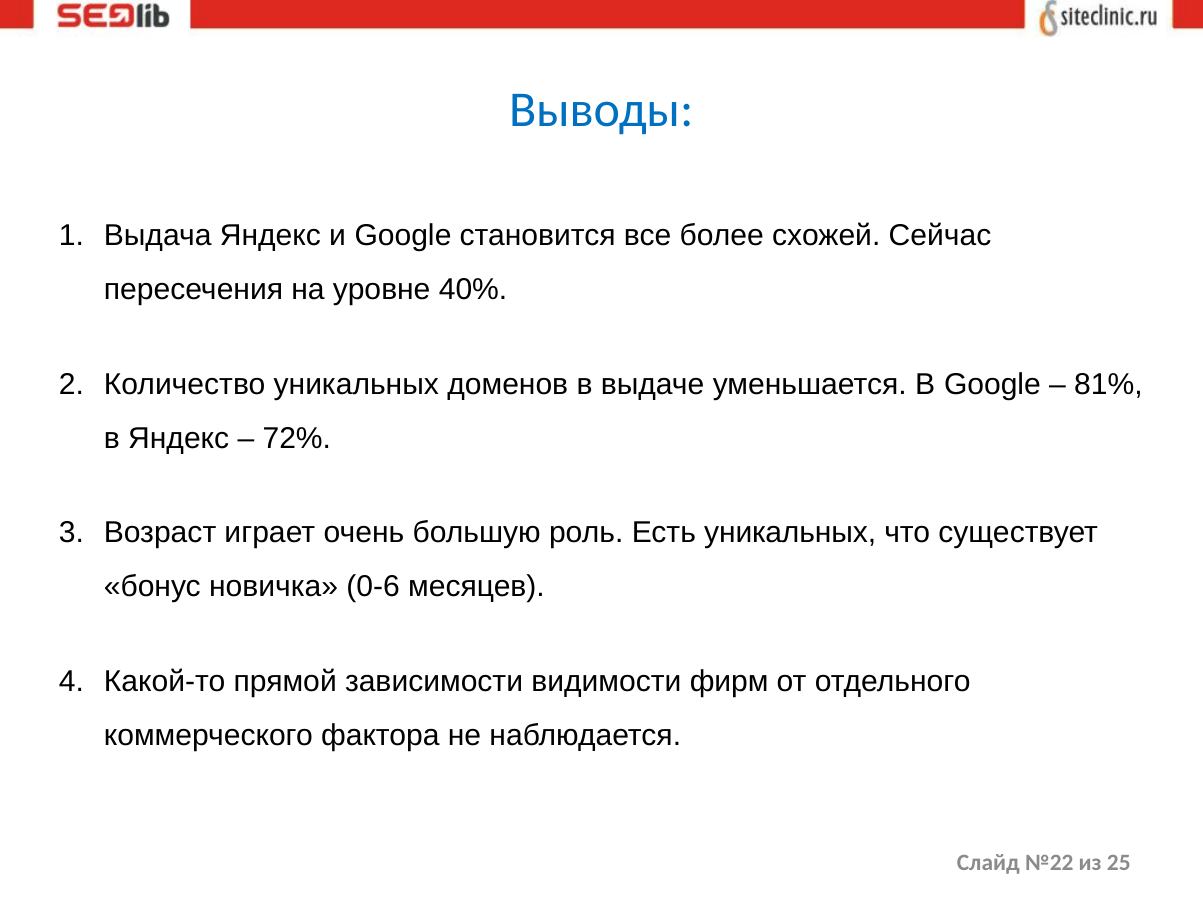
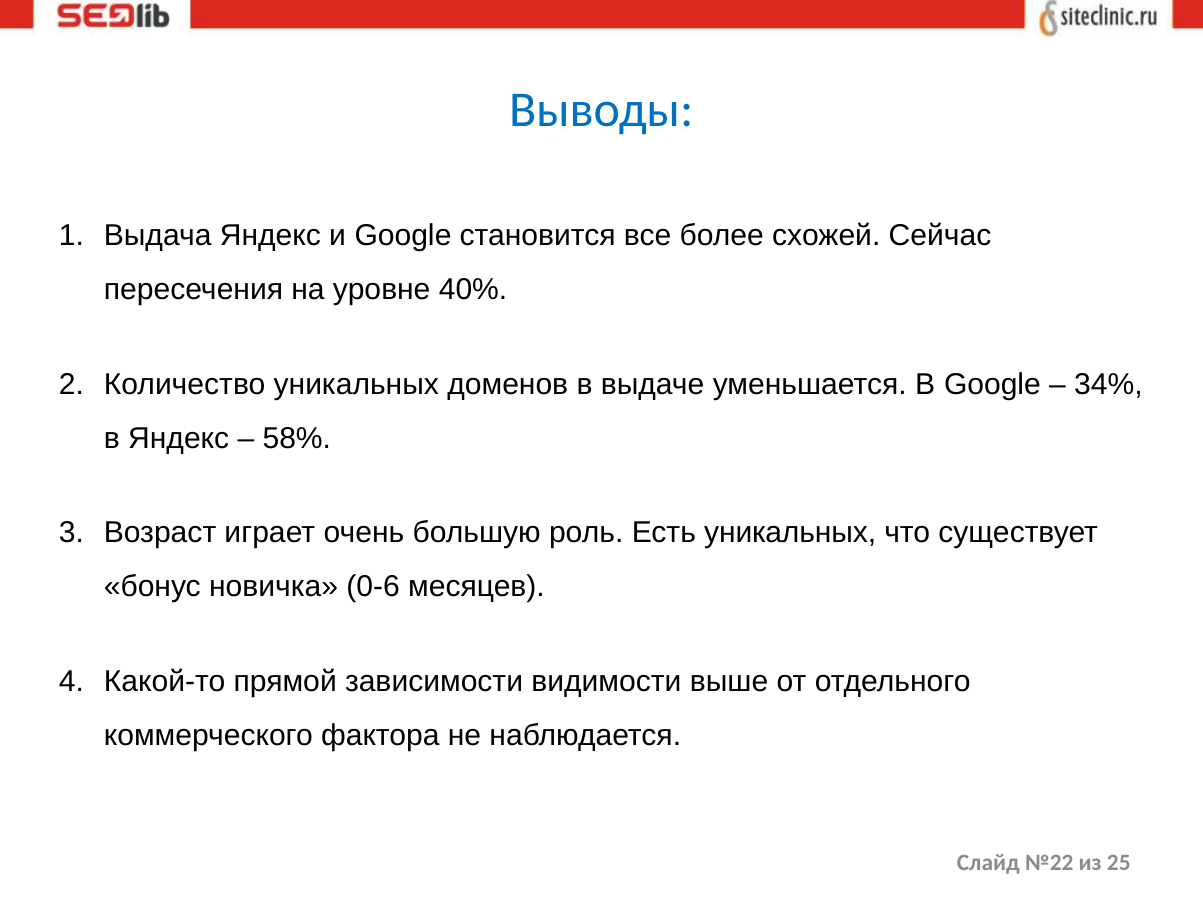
81%: 81% -> 34%
72%: 72% -> 58%
фирм: фирм -> выше
